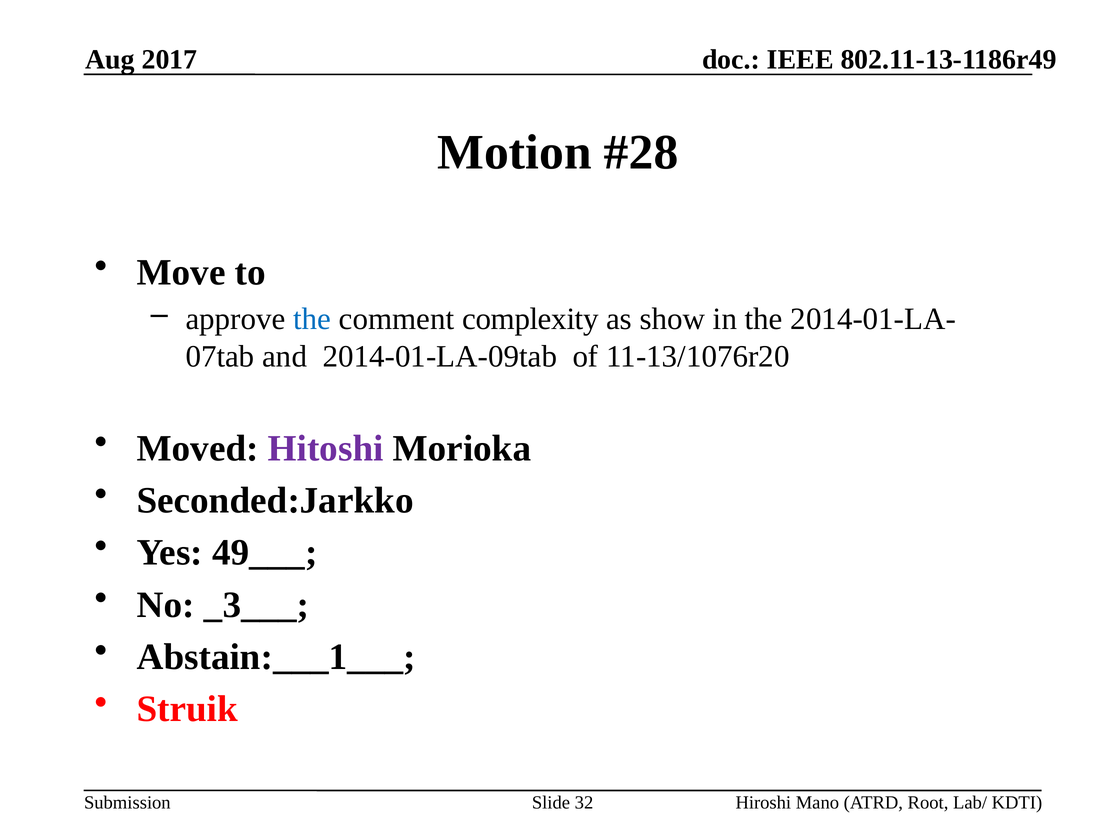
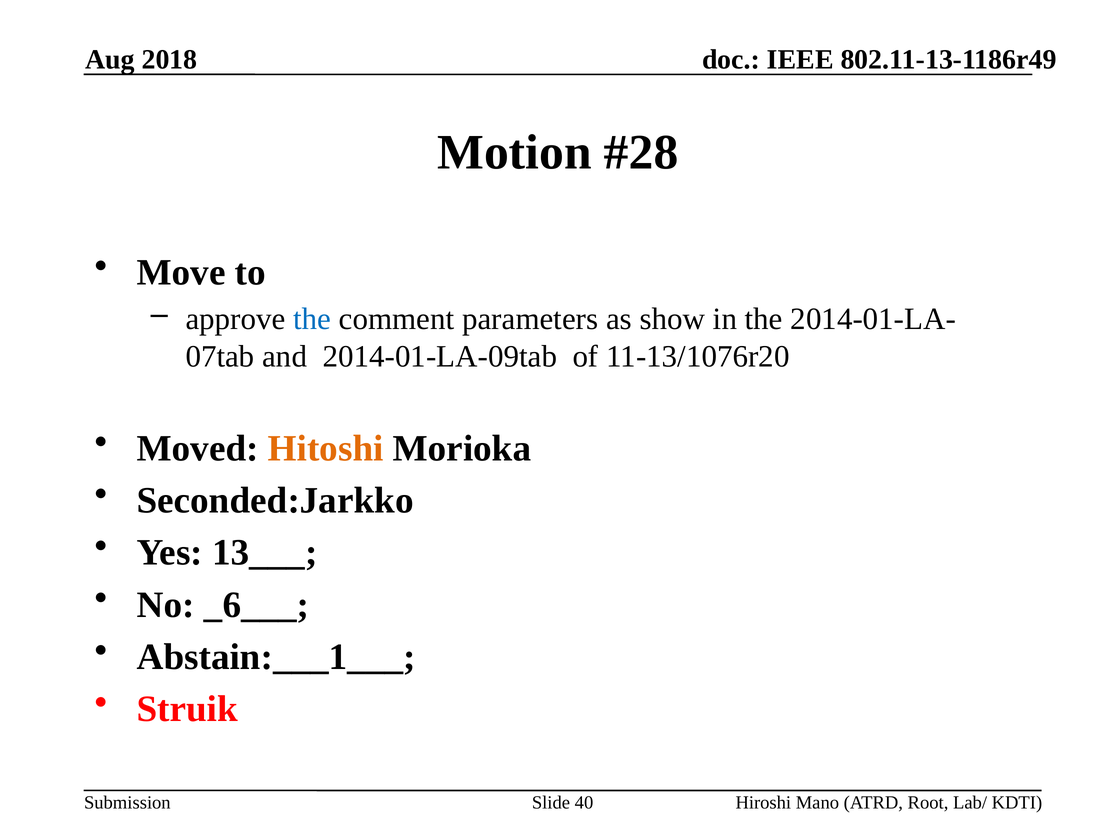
2017: 2017 -> 2018
complexity: complexity -> parameters
Hitoshi colour: purple -> orange
49___: 49___ -> 13___
_3___: _3___ -> _6___
32: 32 -> 40
